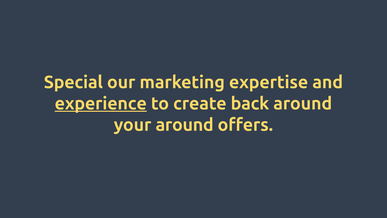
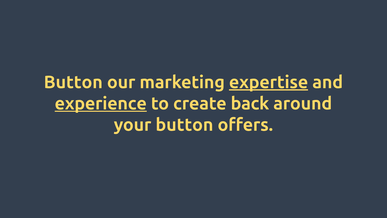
Special at (73, 82): Special -> Button
expertise underline: none -> present
your around: around -> button
